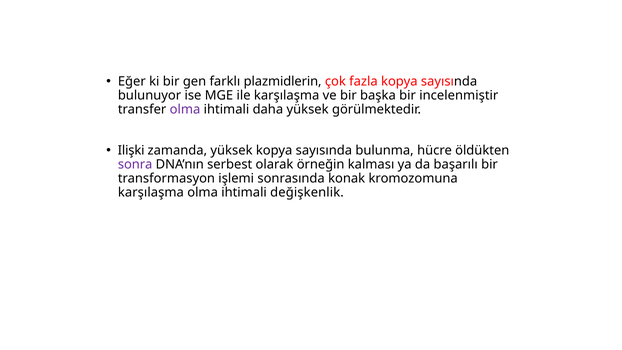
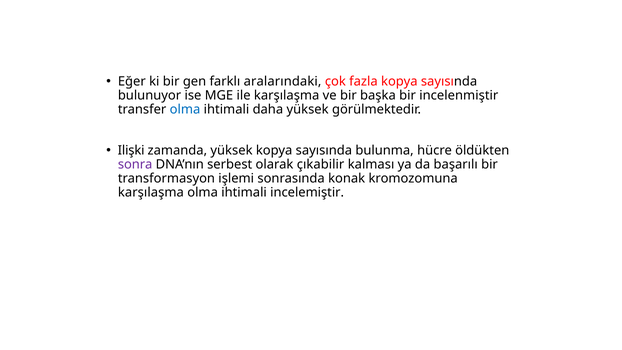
plazmidlerin: plazmidlerin -> aralarındaki
olma at (185, 109) colour: purple -> blue
örneğin: örneğin -> çıkabilir
değişkenlik: değişkenlik -> incelemiştir
